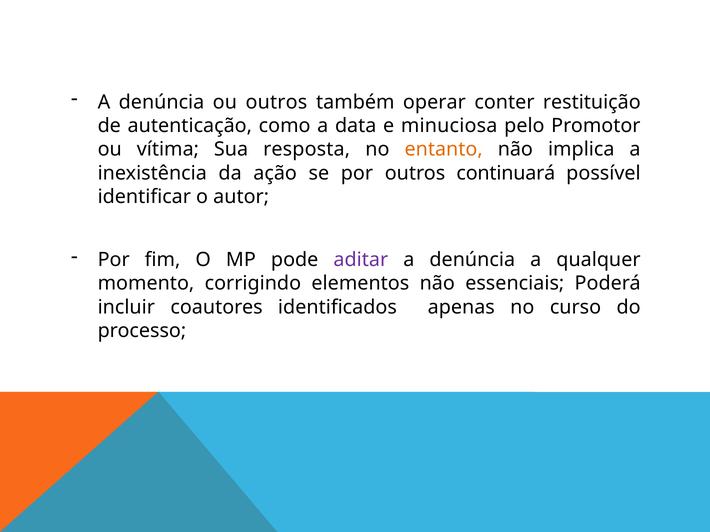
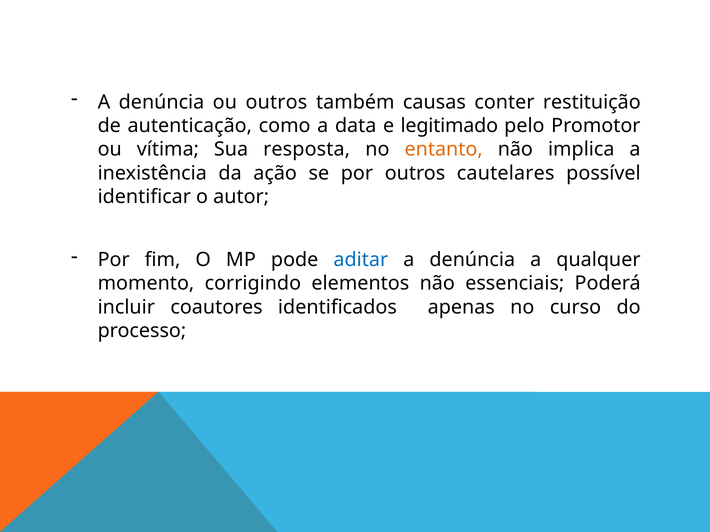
operar: operar -> causas
minuciosa: minuciosa -> legitimado
continuará: continuará -> cautelares
aditar colour: purple -> blue
